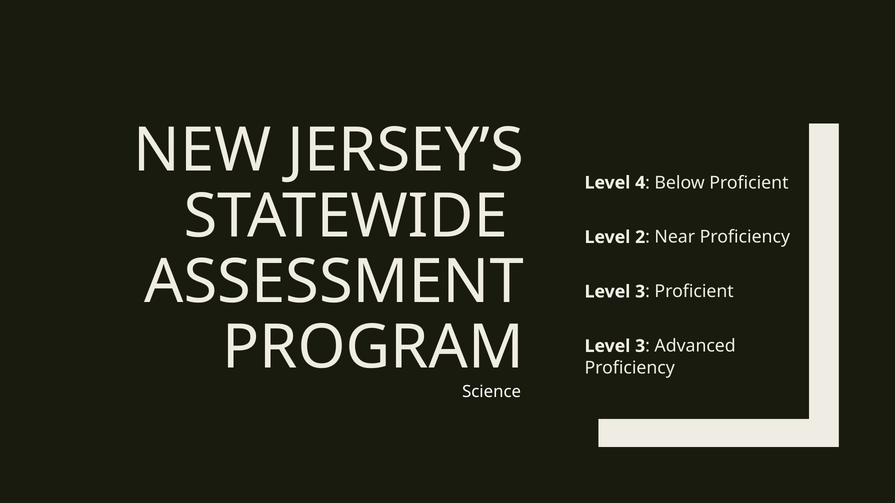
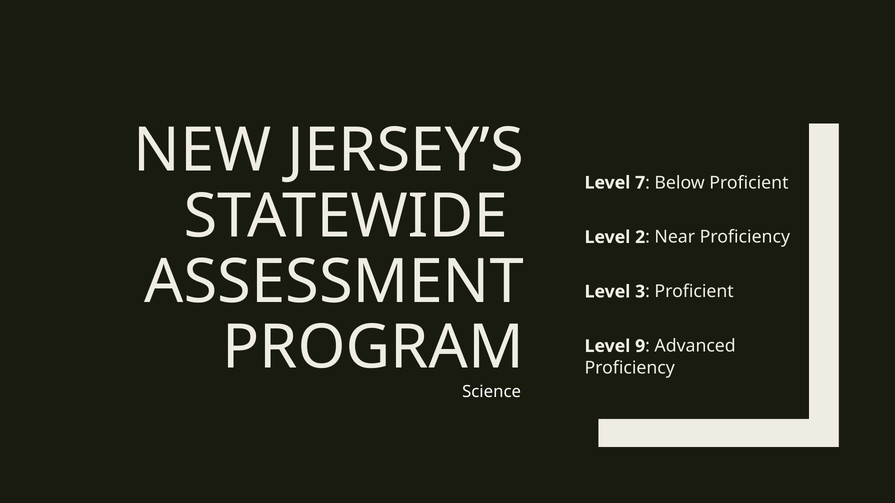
4: 4 -> 7
3 at (640, 346): 3 -> 9
